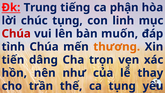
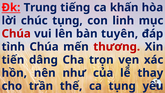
phận: phận -> khấn
muốn: muốn -> tuyên
thương colour: orange -> red
